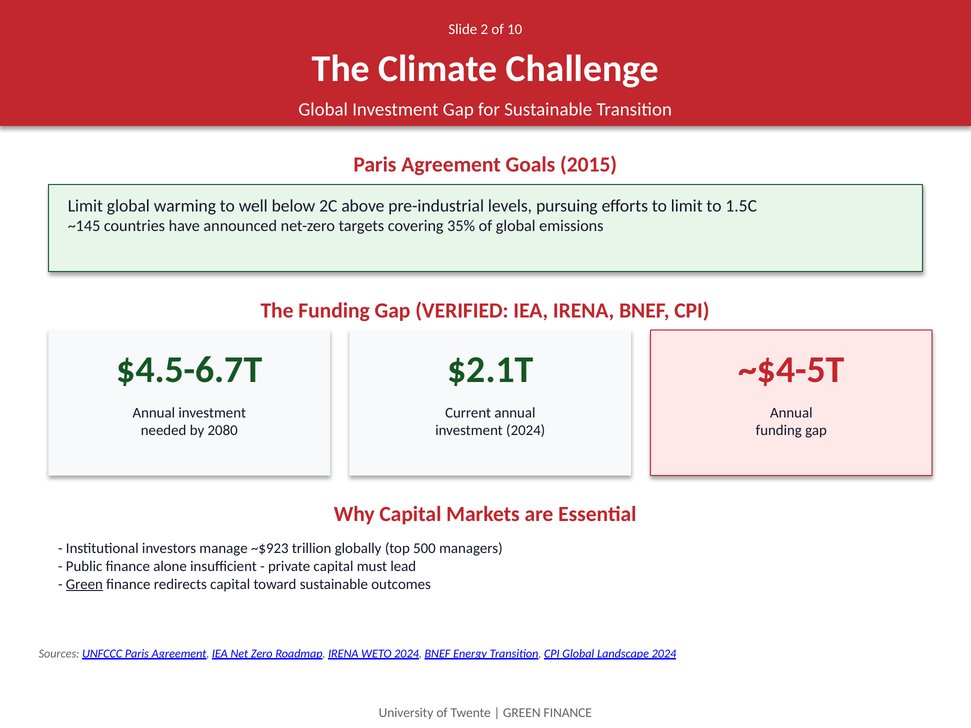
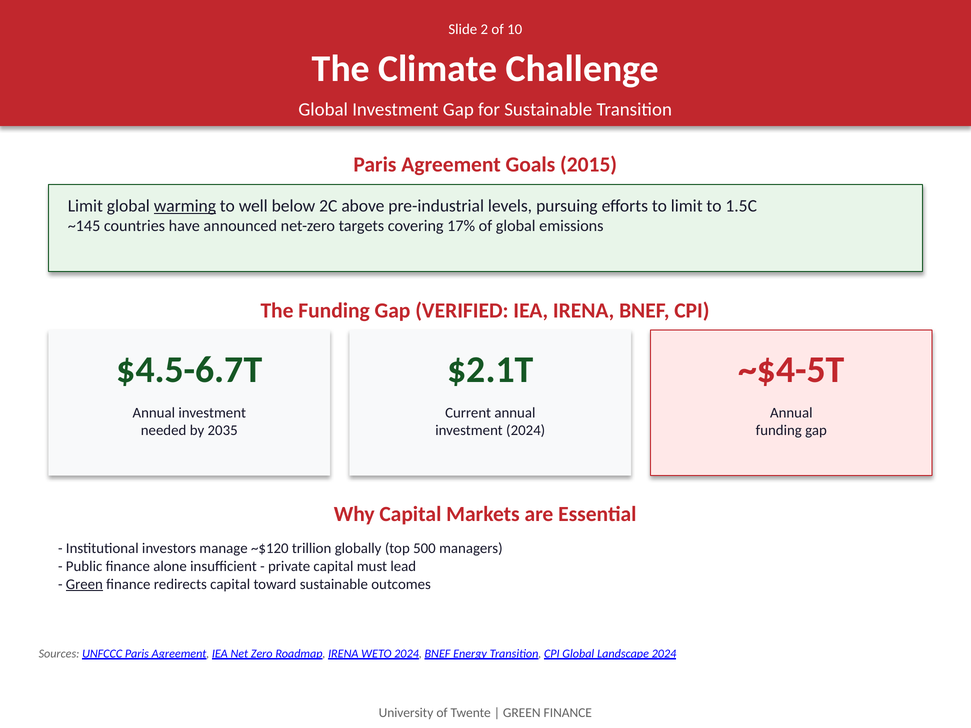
warming underline: none -> present
35%: 35% -> 17%
2080: 2080 -> 2035
~$923: ~$923 -> ~$120
